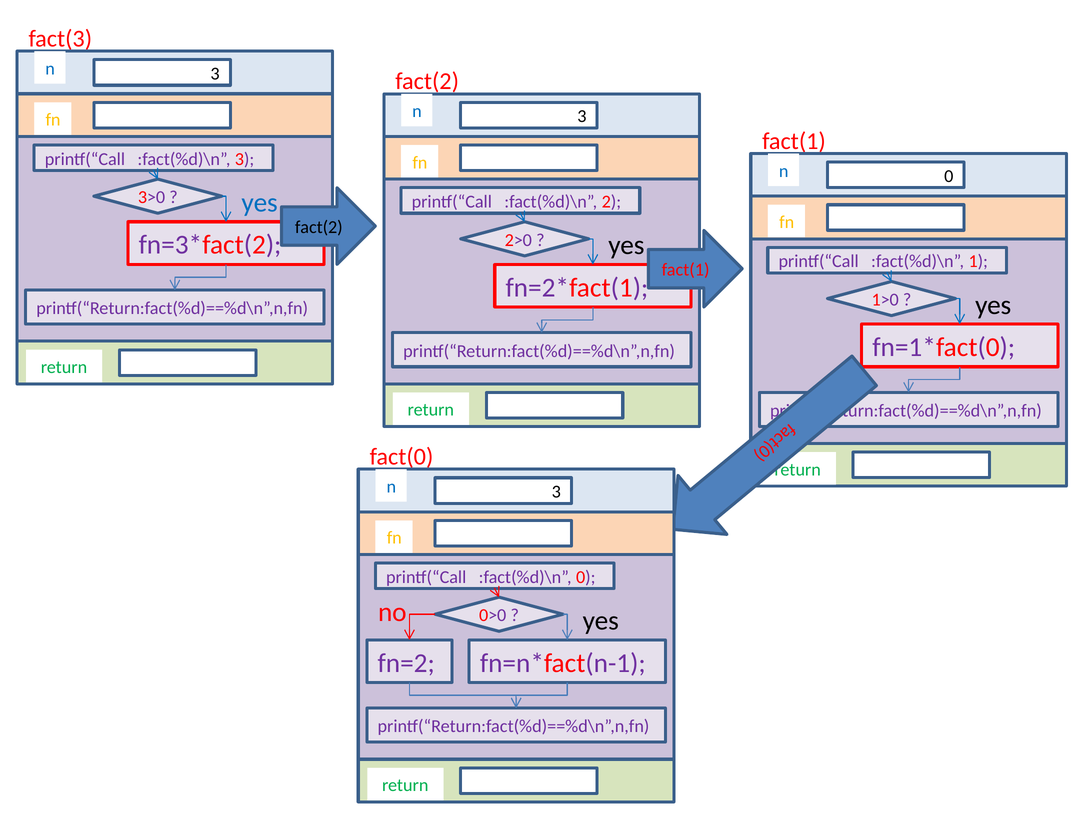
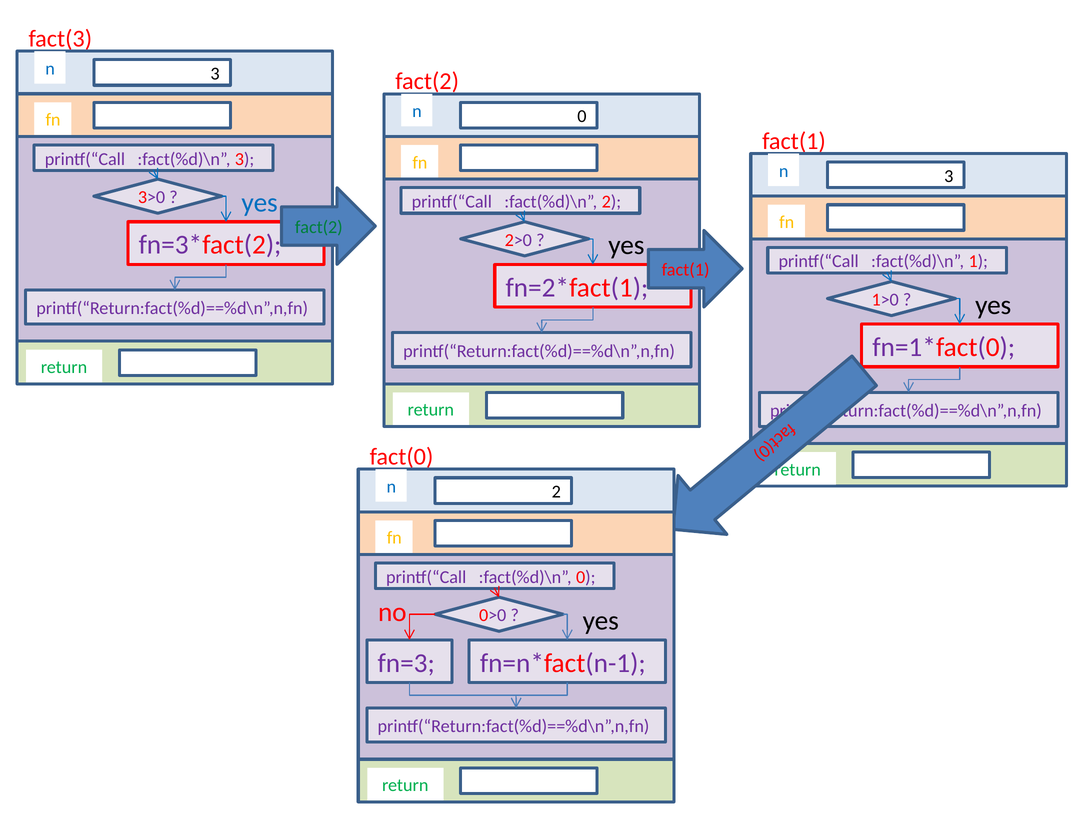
3 at (582, 116): 3 -> 0
0 at (949, 176): 0 -> 3
fact(2 at (319, 227) colour: black -> green
3 at (556, 492): 3 -> 2
fn=2: fn=2 -> fn=3
